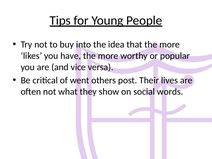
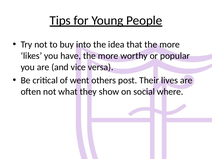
words: words -> where
